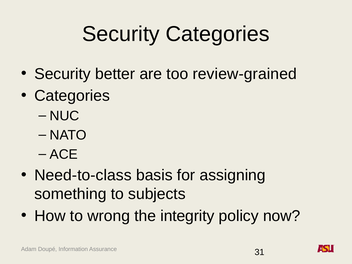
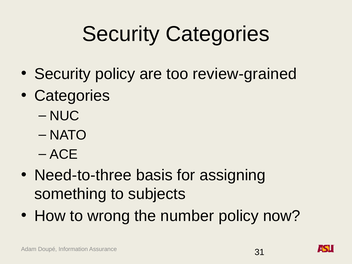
Security better: better -> policy
Need-to-class: Need-to-class -> Need-to-three
integrity: integrity -> number
